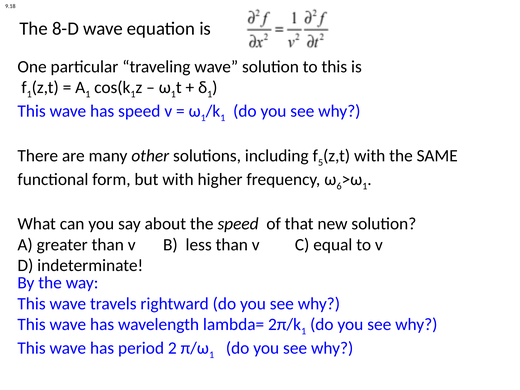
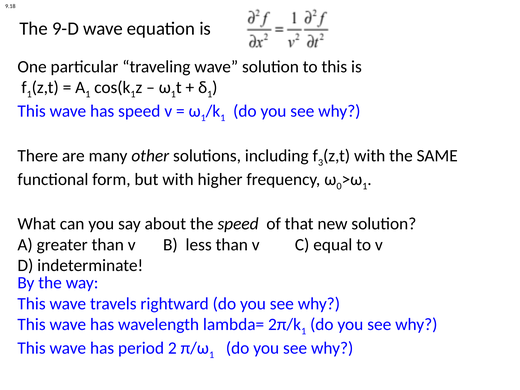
8-D: 8-D -> 9-D
5: 5 -> 3
6: 6 -> 0
